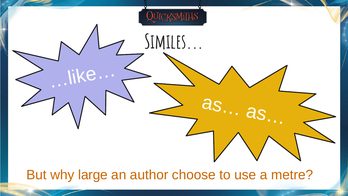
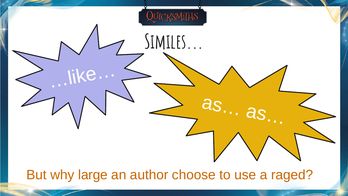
metre: metre -> raged
